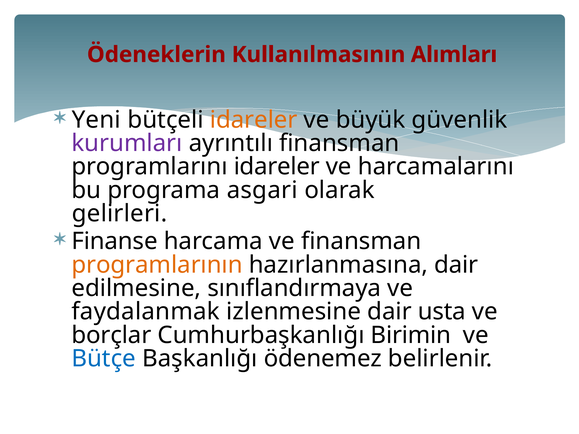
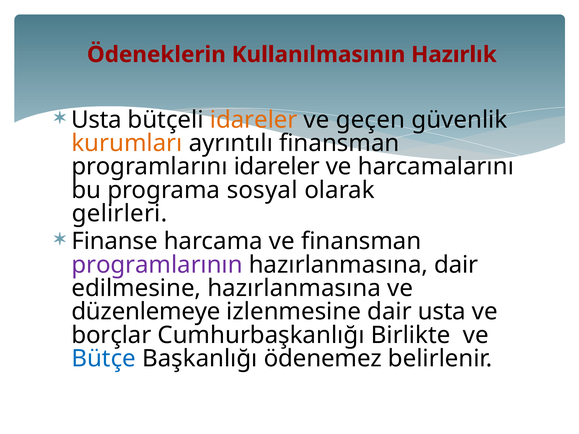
Alımları: Alımları -> Hazırlık
Yeni at (96, 120): Yeni -> Usta
büyük: büyük -> geçen
kurumları colour: purple -> orange
asgari: asgari -> sosyal
programlarının colour: orange -> purple
edilmesine sınıflandırmaya: sınıflandırmaya -> hazırlanmasına
faydalanmak: faydalanmak -> düzenlemeye
Birimin: Birimin -> Birlikte
